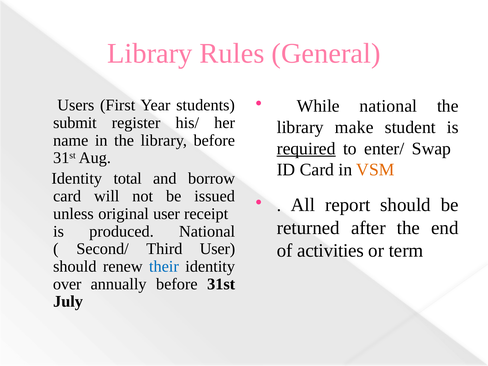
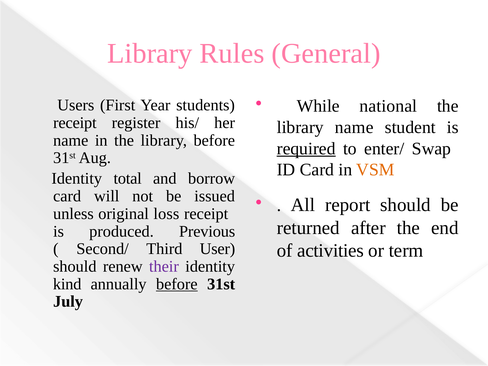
submit at (75, 123): submit -> receipt
library make: make -> name
original user: user -> loss
produced National: National -> Previous
their colour: blue -> purple
over: over -> kind
before at (177, 284) underline: none -> present
